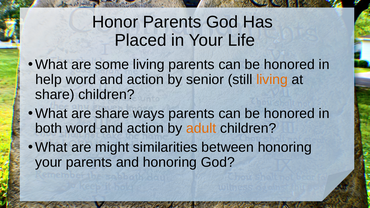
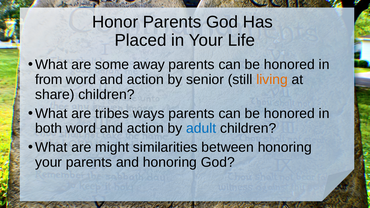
some living: living -> away
help: help -> from
are share: share -> tribes
adult colour: orange -> blue
